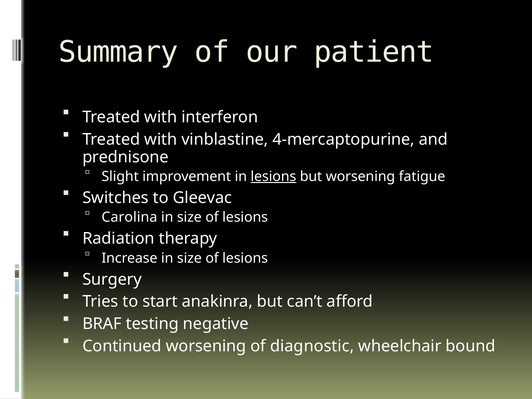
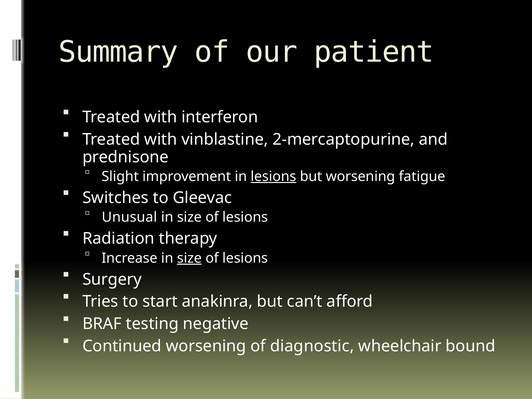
4-mercaptopurine: 4-mercaptopurine -> 2-mercaptopurine
Carolina: Carolina -> Unusual
size at (189, 258) underline: none -> present
